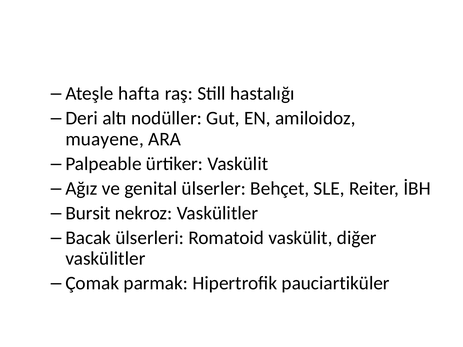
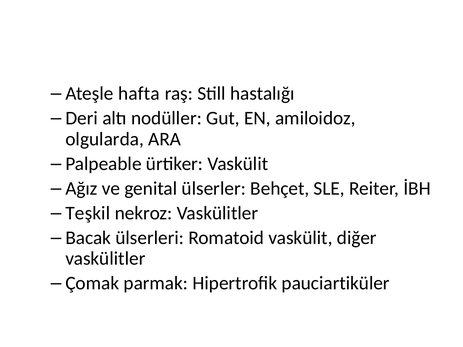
muayene: muayene -> olgularda
Bursit: Bursit -> Teşkil
